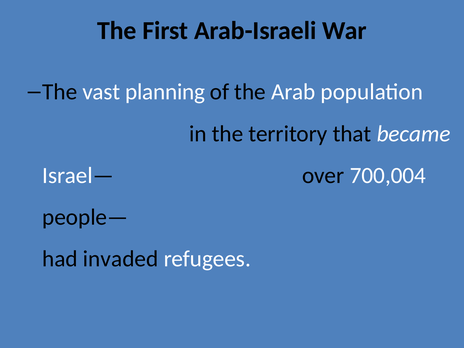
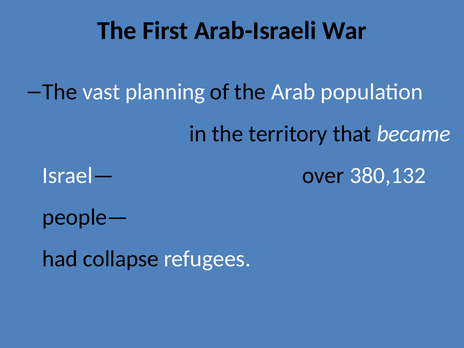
700,004: 700,004 -> 380,132
invaded: invaded -> collapse
